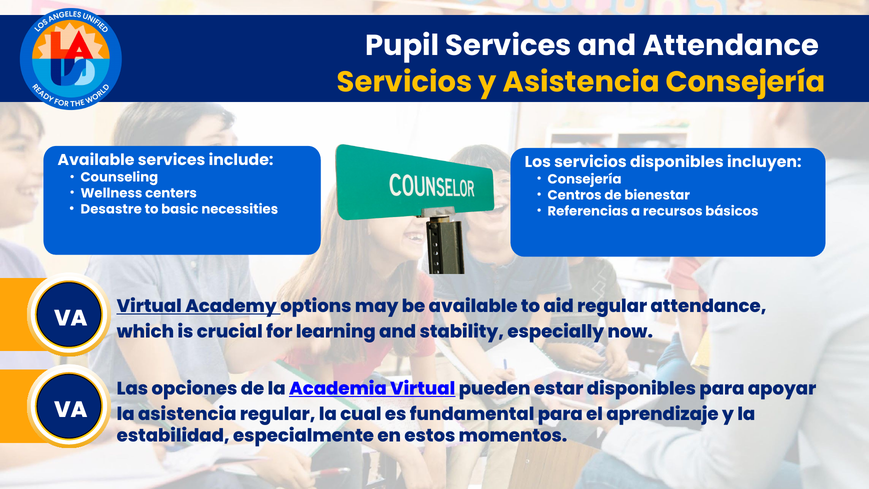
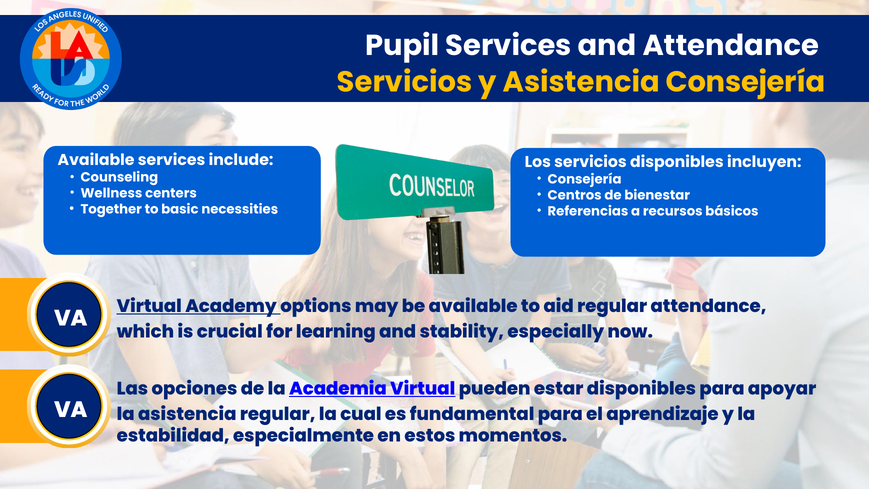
Desastre: Desastre -> Together
